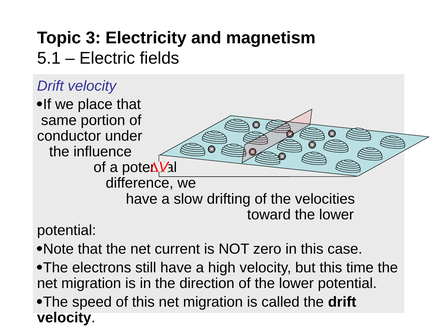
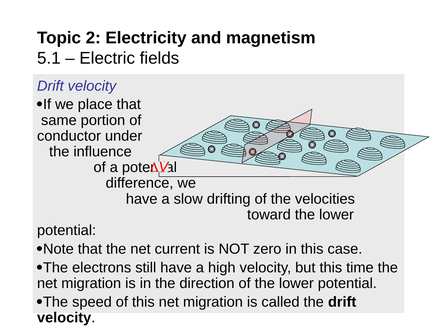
3: 3 -> 2
